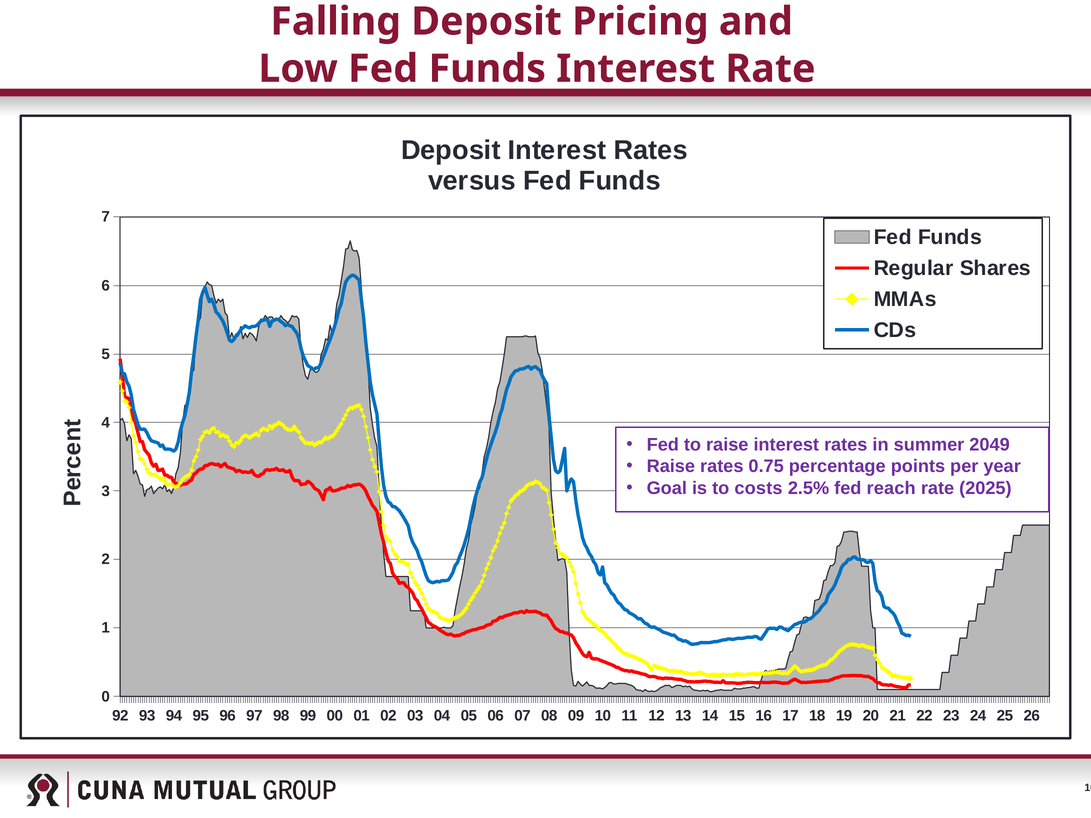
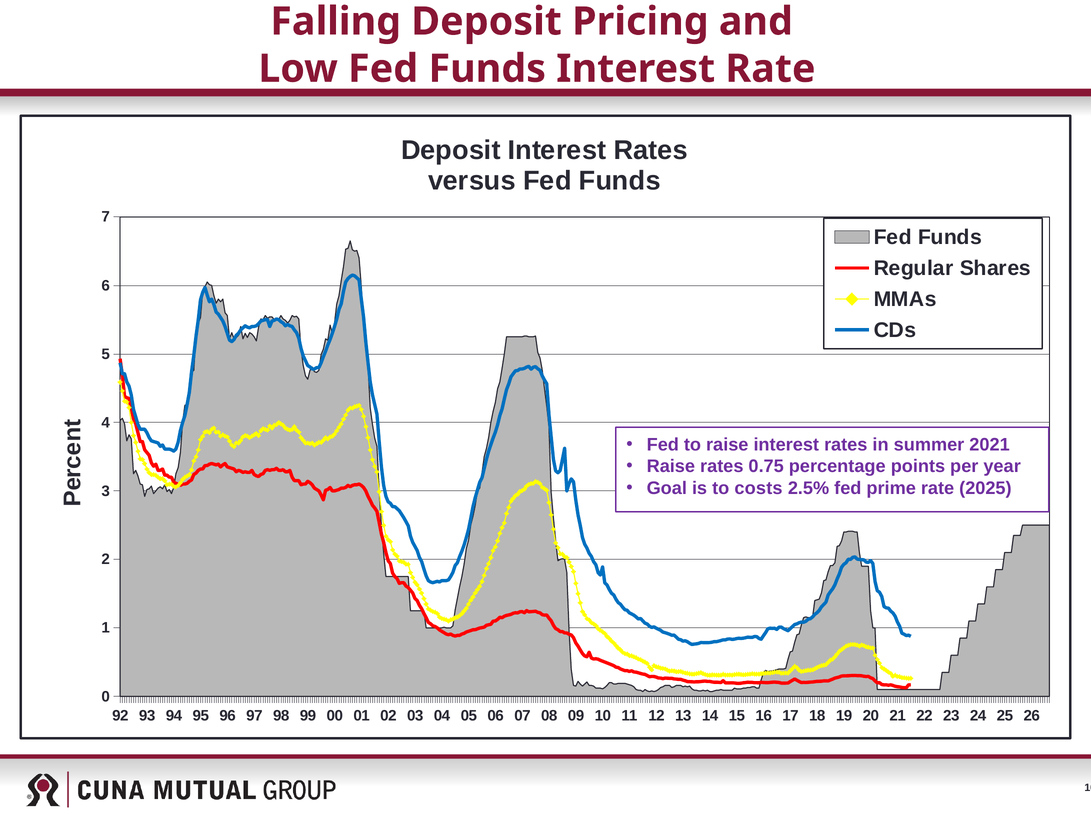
2049: 2049 -> 2021
reach: reach -> prime
